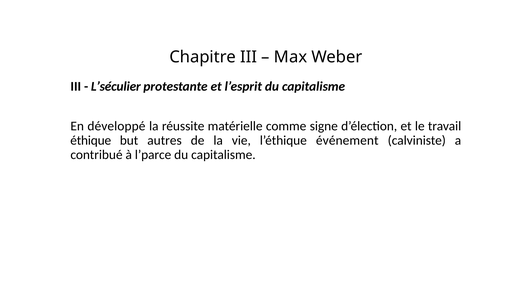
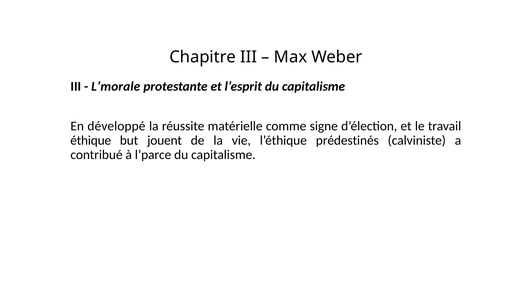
L’séculier: L’séculier -> L’morale
autres: autres -> jouent
événement: événement -> prédestinés
